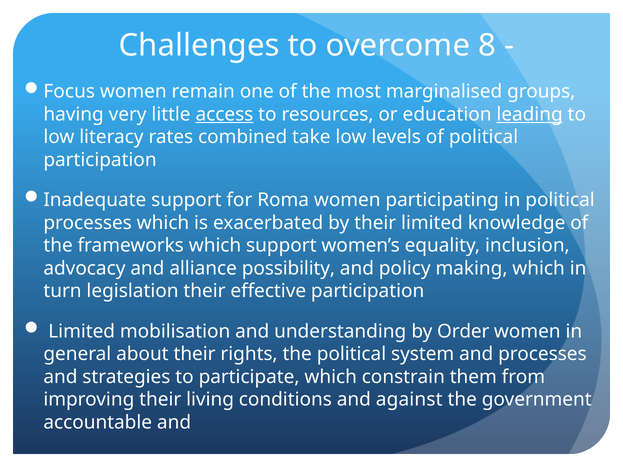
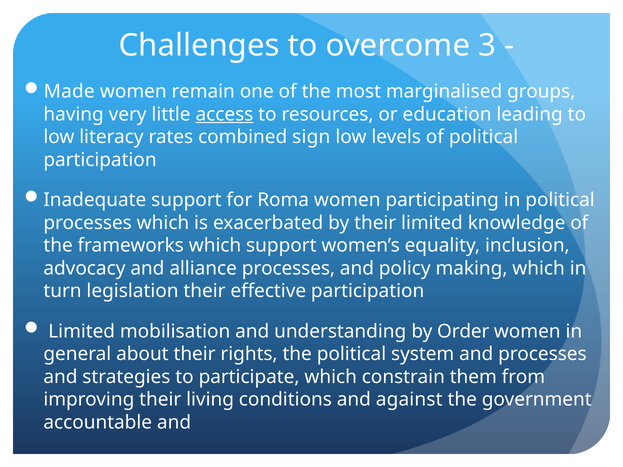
8: 8 -> 3
Focus: Focus -> Made
leading underline: present -> none
take: take -> sign
alliance possibility: possibility -> processes
